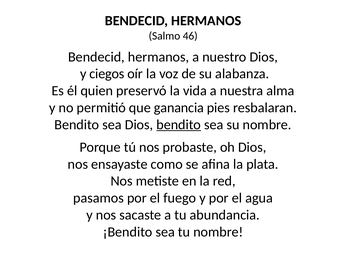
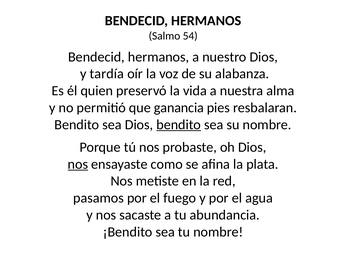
46: 46 -> 54
ciegos: ciegos -> tardía
nos at (78, 164) underline: none -> present
